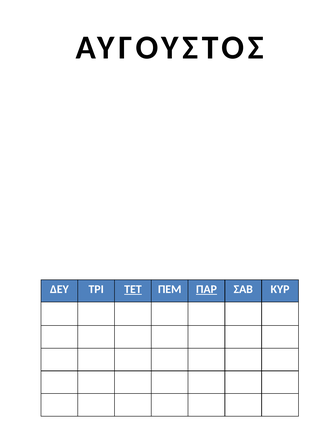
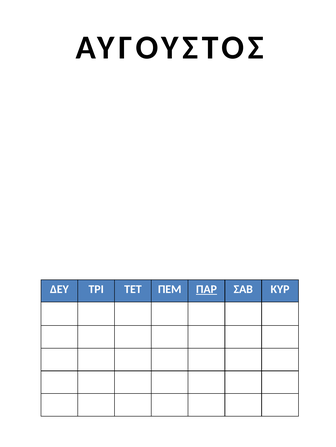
ΤΕΤ underline: present -> none
